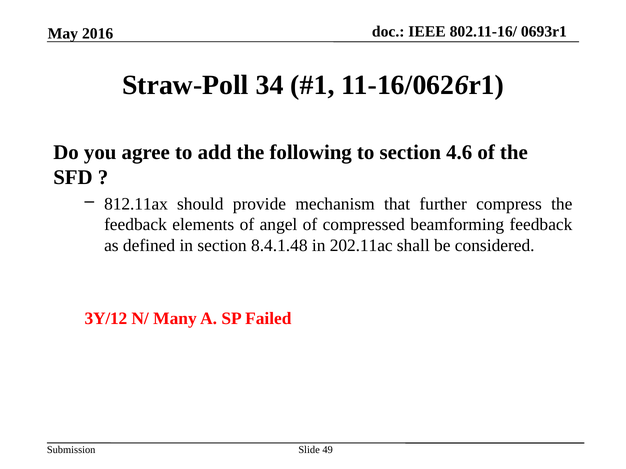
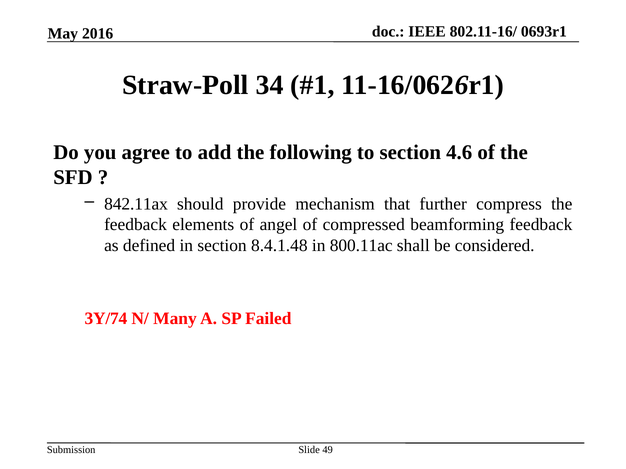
812.11ax: 812.11ax -> 842.11ax
202.11ac: 202.11ac -> 800.11ac
3Y/12: 3Y/12 -> 3Y/74
